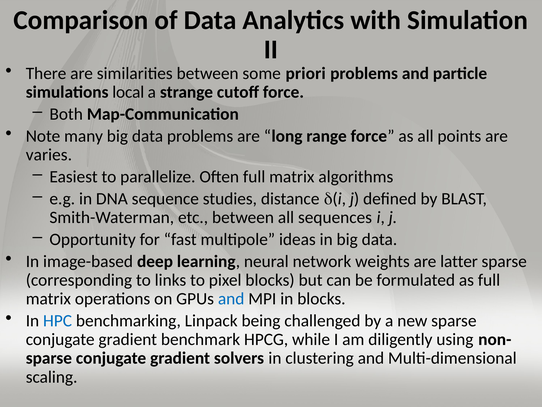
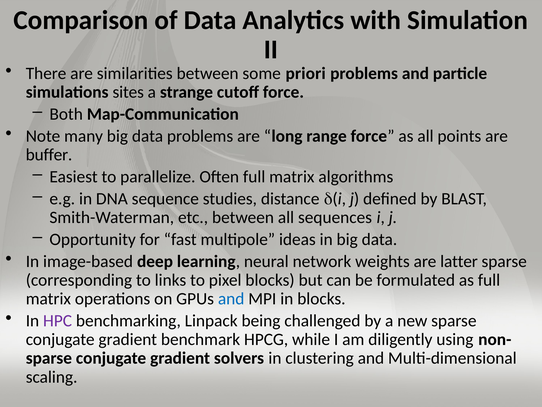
local: local -> sites
varies: varies -> buffer
HPC colour: blue -> purple
